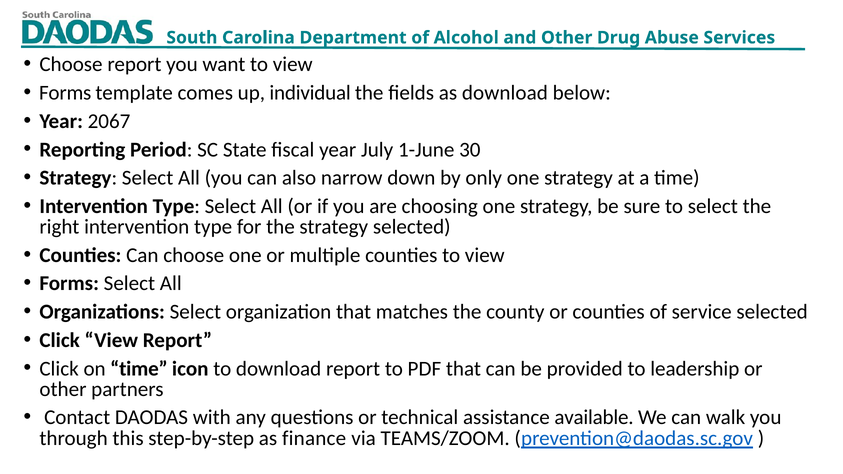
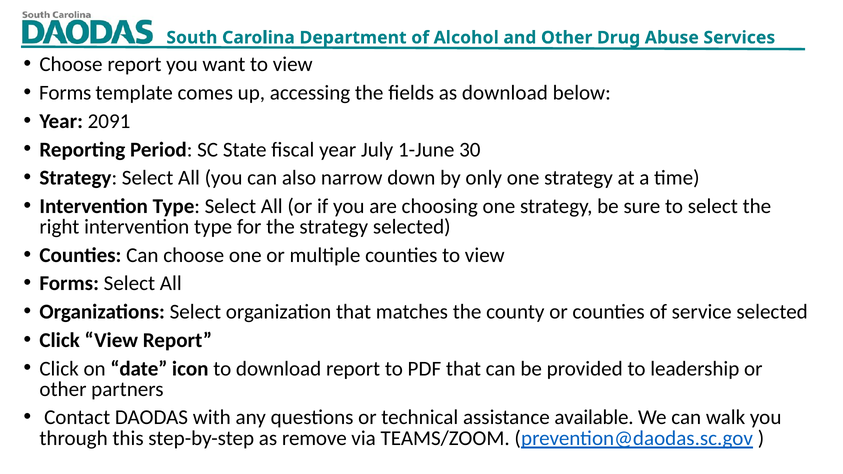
individual: individual -> accessing
2067: 2067 -> 2091
on time: time -> date
finance: finance -> remove
